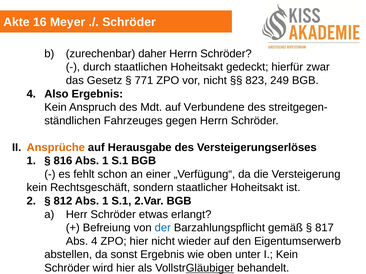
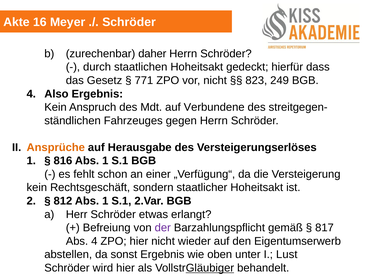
zwar: zwar -> dass
der colour: blue -> purple
I Kein: Kein -> Lust
